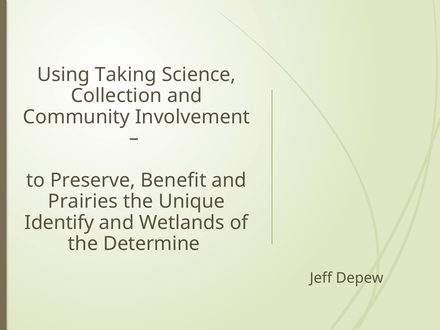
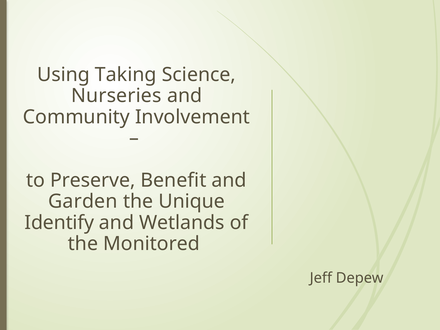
Collection: Collection -> Nurseries
Prairies: Prairies -> Garden
Determine: Determine -> Monitored
